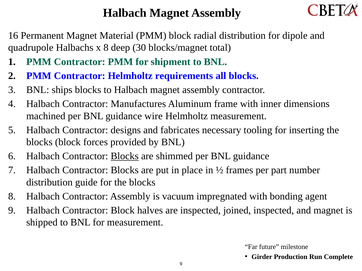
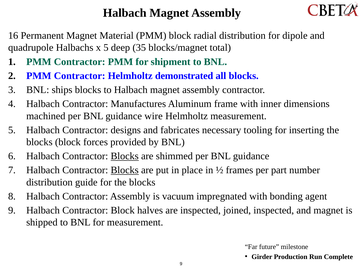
x 8: 8 -> 5
30: 30 -> 35
requirements: requirements -> demonstrated
Blocks at (125, 170) underline: none -> present
